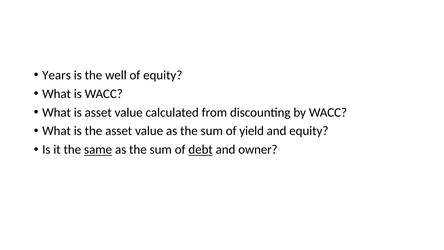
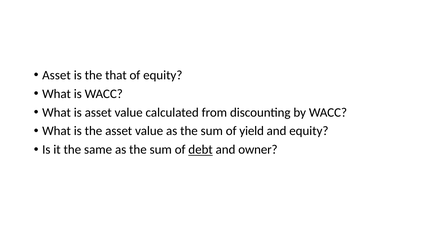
Years at (57, 75): Years -> Asset
well: well -> that
same underline: present -> none
